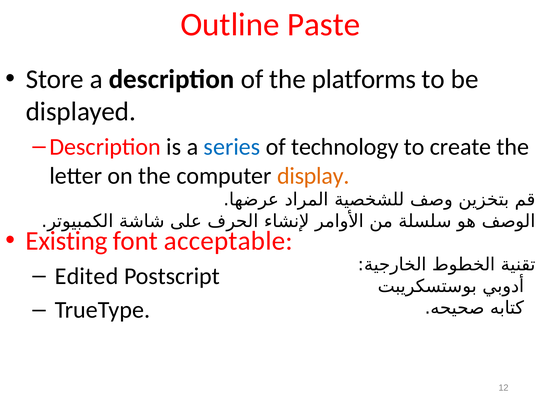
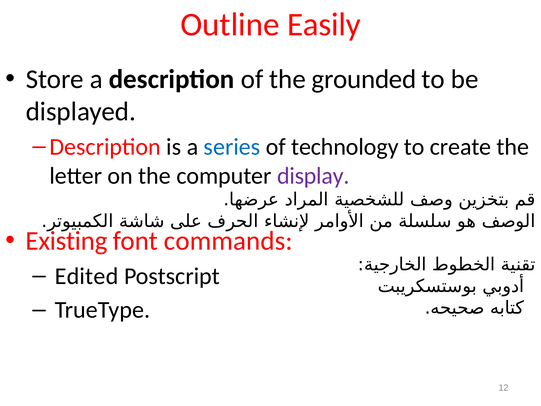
Paste: Paste -> Easily
platforms: platforms -> grounded
display colour: orange -> purple
acceptable: acceptable -> commands
